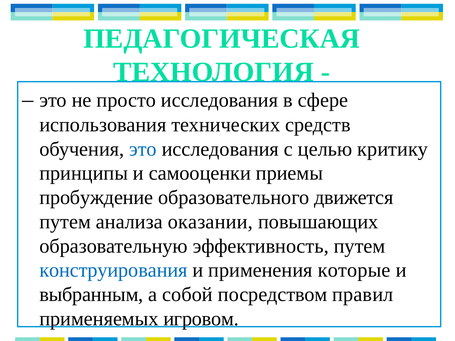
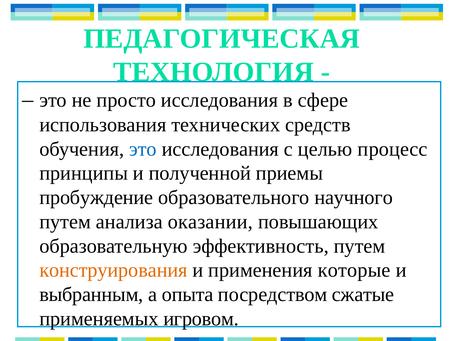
критику: критику -> процесс
самооценки: самооценки -> полученной
движется: движется -> научного
конструирования colour: blue -> orange
собой: собой -> опыта
правил: правил -> сжатые
